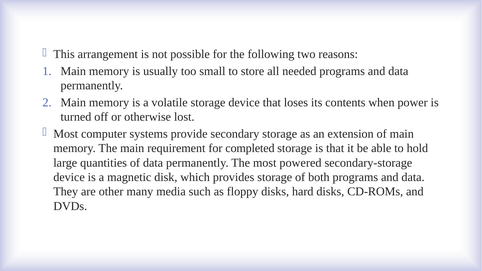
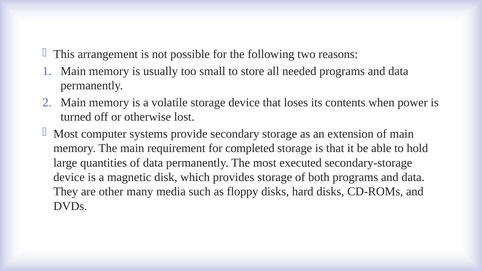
powered: powered -> executed
